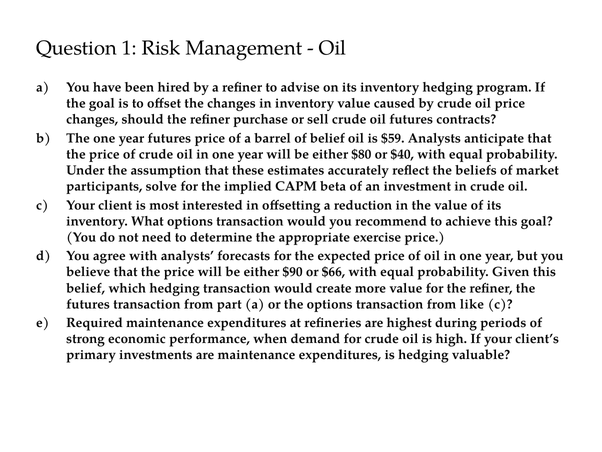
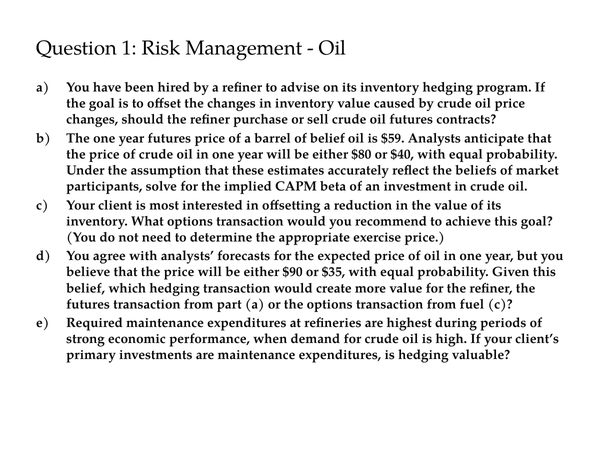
$66: $66 -> $35
like: like -> fuel
